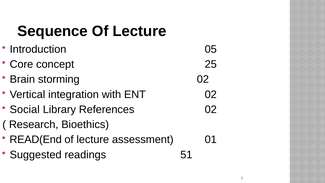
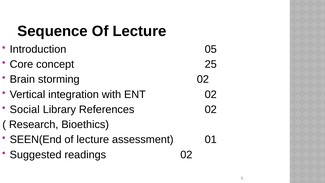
READ(End: READ(End -> SEEN(End
readings 51: 51 -> 02
